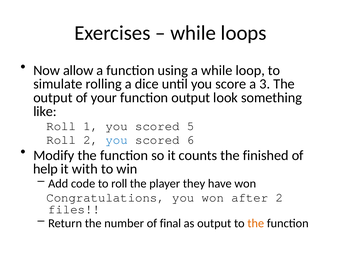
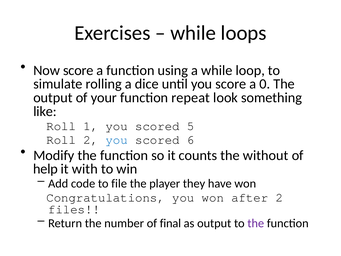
Now allow: allow -> score
3: 3 -> 0
function output: output -> repeat
finished: finished -> without
to roll: roll -> file
the at (256, 223) colour: orange -> purple
